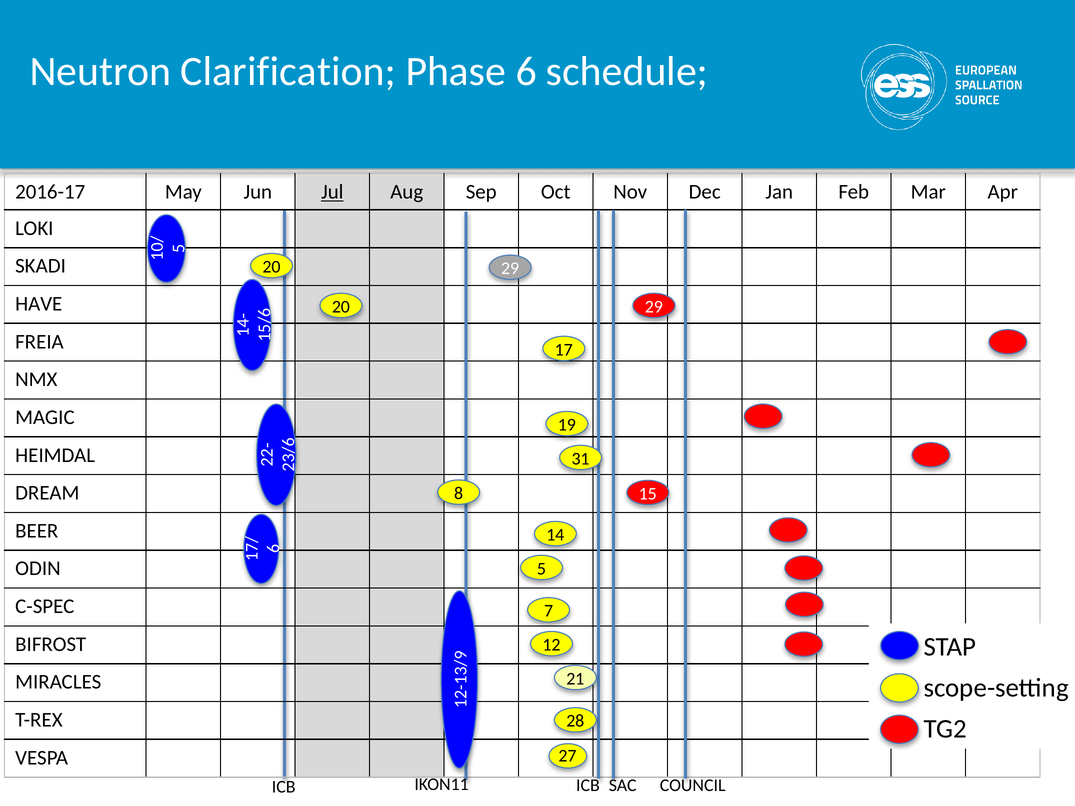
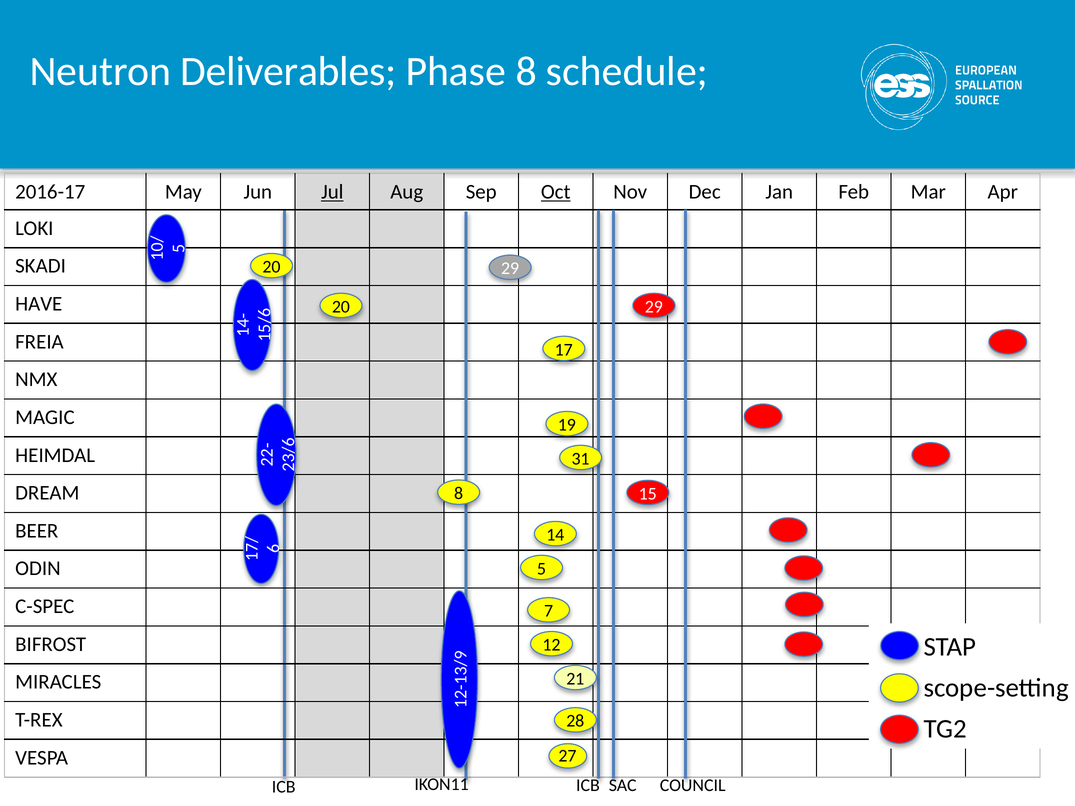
Clarification: Clarification -> Deliverables
Phase 6: 6 -> 8
Oct underline: none -> present
